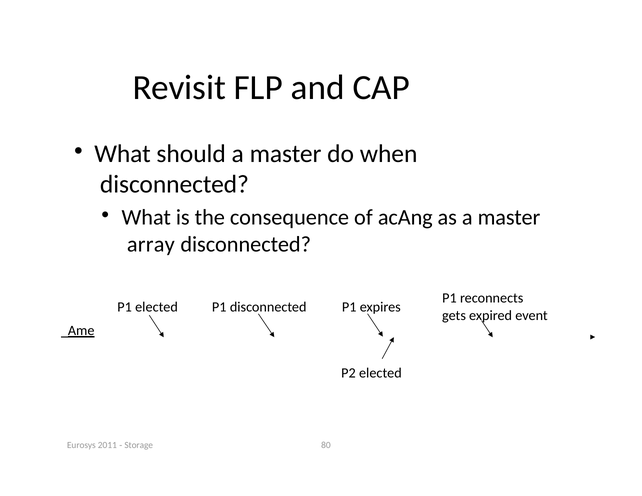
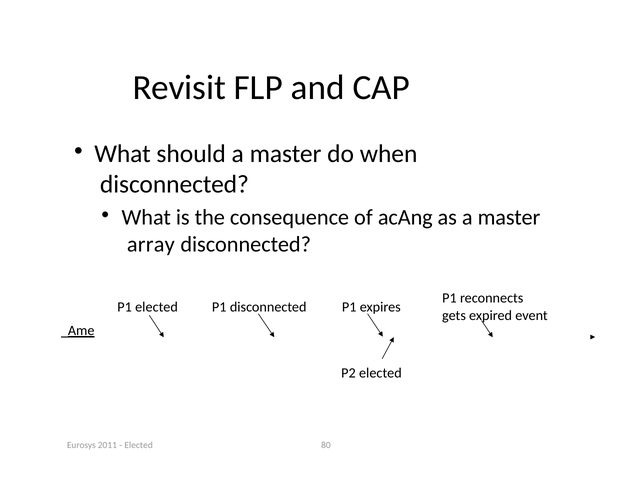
Storage at (139, 445): Storage -> Elected
